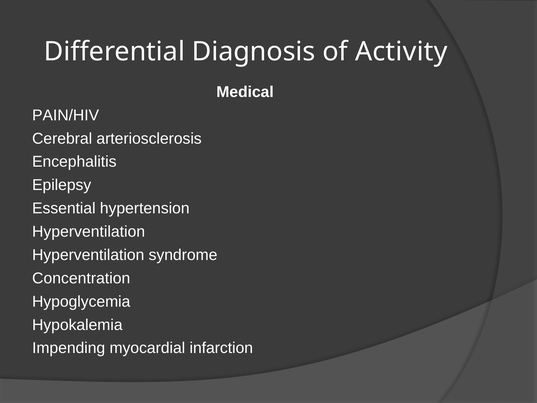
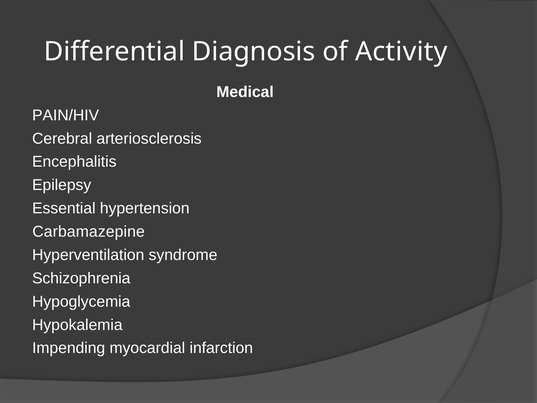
Hyperventilation at (89, 232): Hyperventilation -> Carbamazepine
Concentration: Concentration -> Schizophrenia
